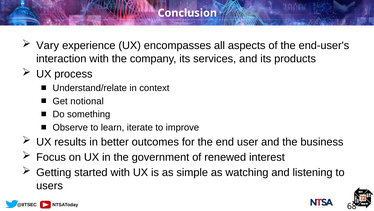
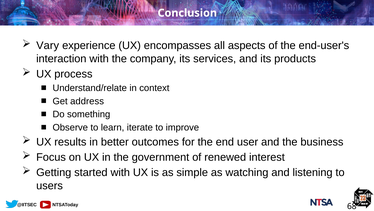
notional: notional -> address
